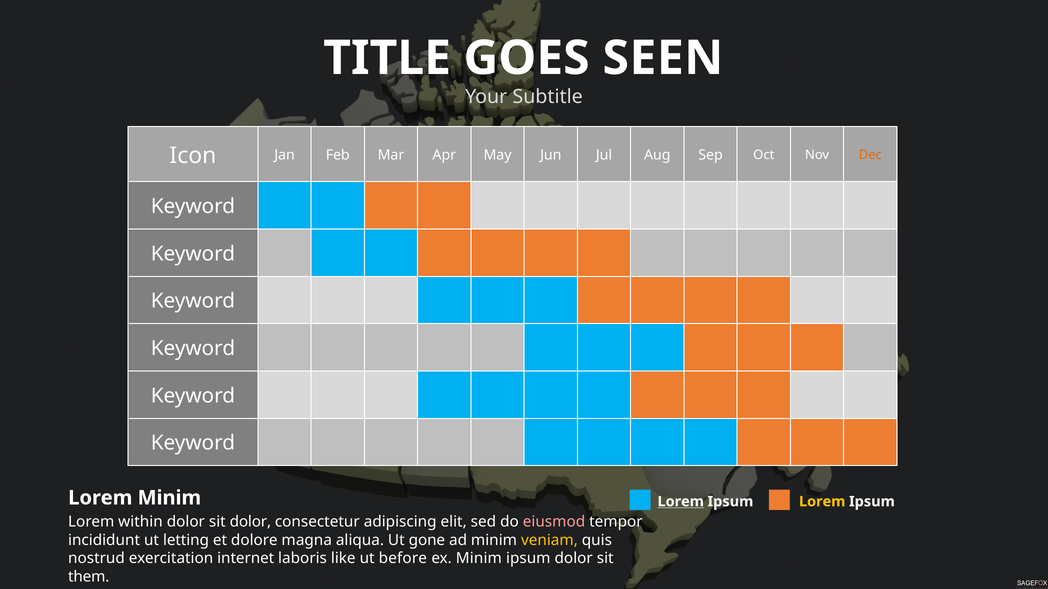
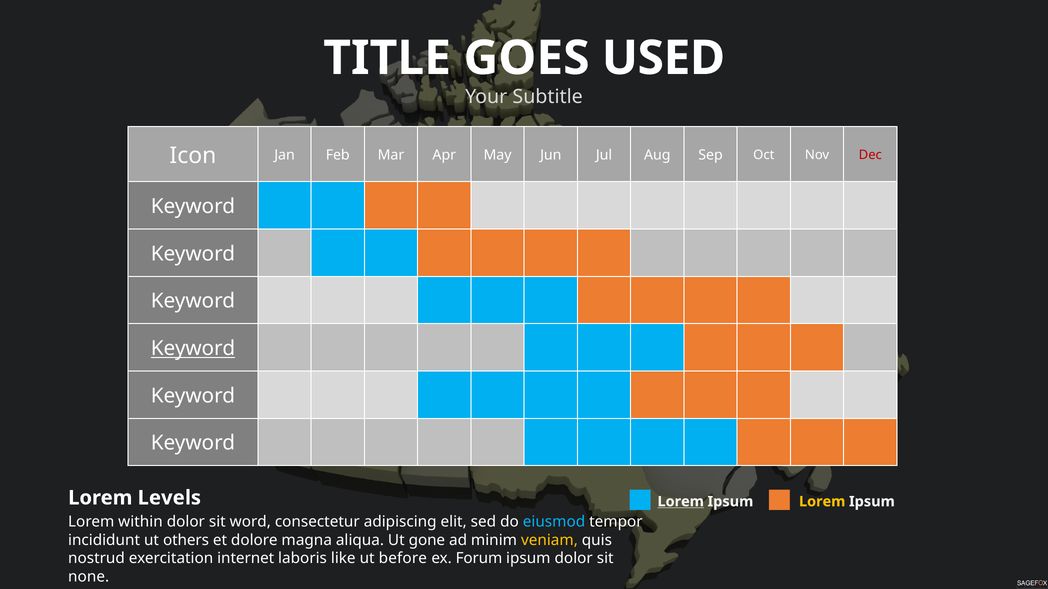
SEEN: SEEN -> USED
Dec colour: orange -> red
Keyword at (193, 349) underline: none -> present
Lorem Minim: Minim -> Levels
sit dolor: dolor -> word
eiusmod colour: pink -> light blue
letting: letting -> others
ex Minim: Minim -> Forum
them: them -> none
